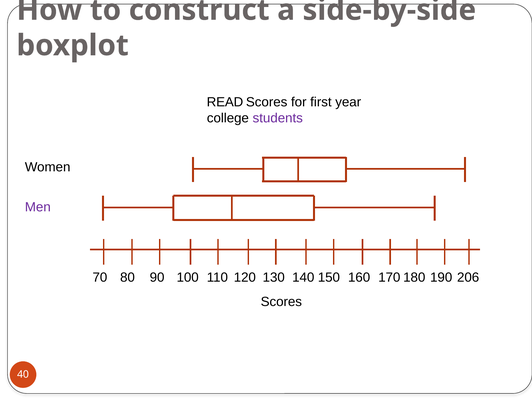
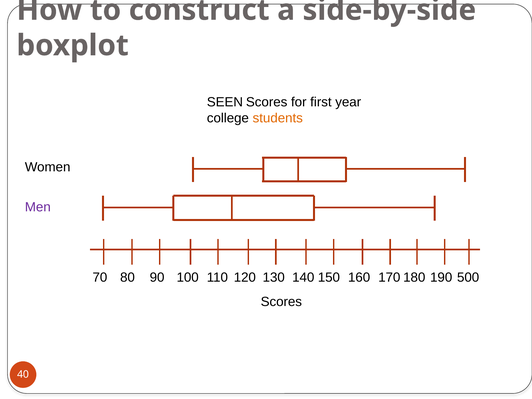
READ: READ -> SEEN
students colour: purple -> orange
206: 206 -> 500
